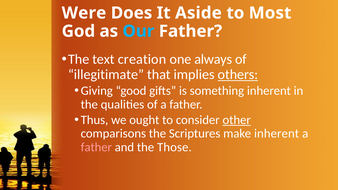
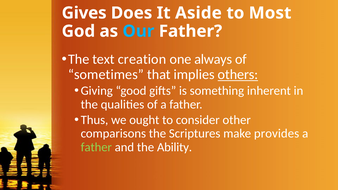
Were: Were -> Gives
illegitimate: illegitimate -> sometimes
other underline: present -> none
make inherent: inherent -> provides
father at (96, 147) colour: pink -> light green
Those: Those -> Ability
